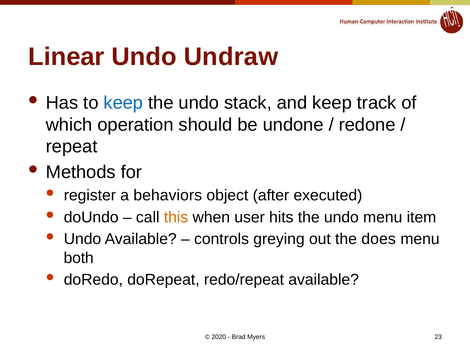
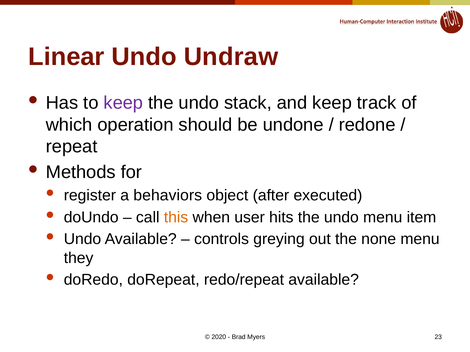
keep at (123, 103) colour: blue -> purple
does: does -> none
both: both -> they
